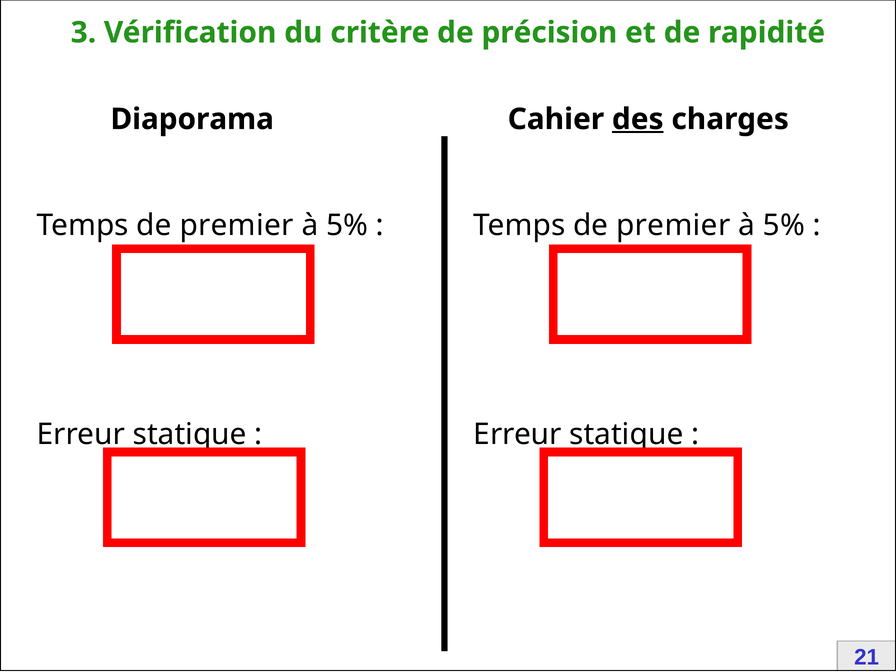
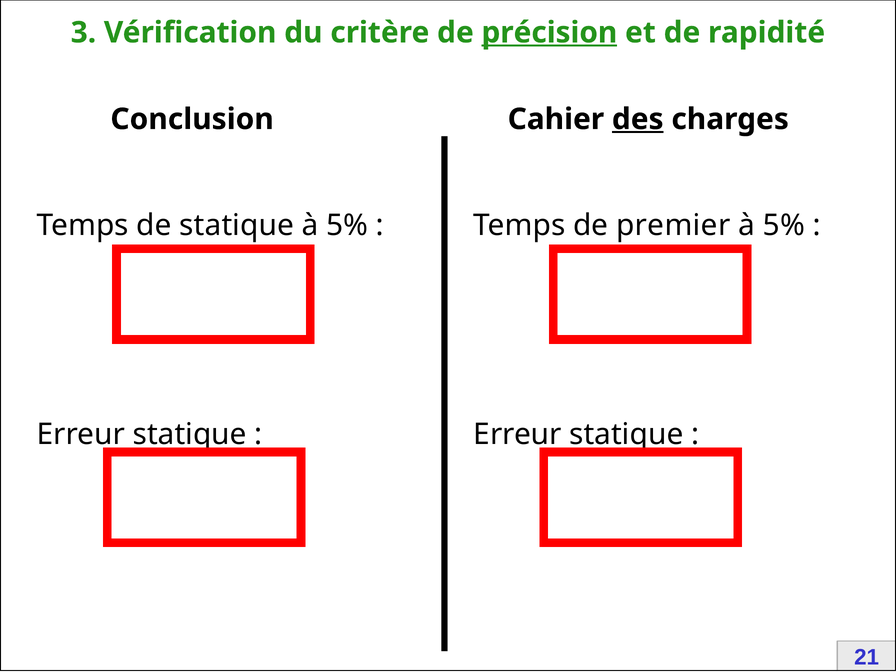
précision underline: none -> present
Diaporama: Diaporama -> Conclusion
premier at (237, 226): premier -> statique
